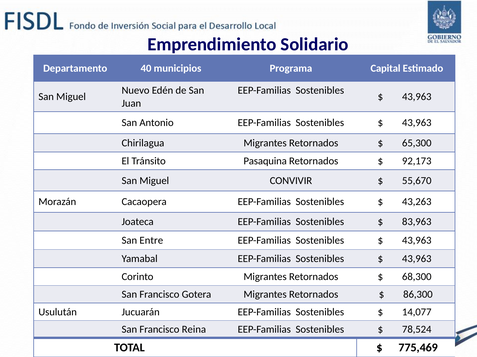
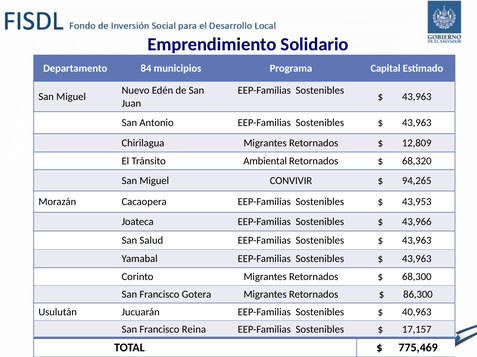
40: 40 -> 84
65,300: 65,300 -> 12,809
Pasaquina: Pasaquina -> Ambiental
92,173: 92,173 -> 68,320
55,670: 55,670 -> 94,265
43,263: 43,263 -> 43,953
83,963: 83,963 -> 43,966
Entre: Entre -> Salud
14,077: 14,077 -> 40,963
78,524: 78,524 -> 17,157
